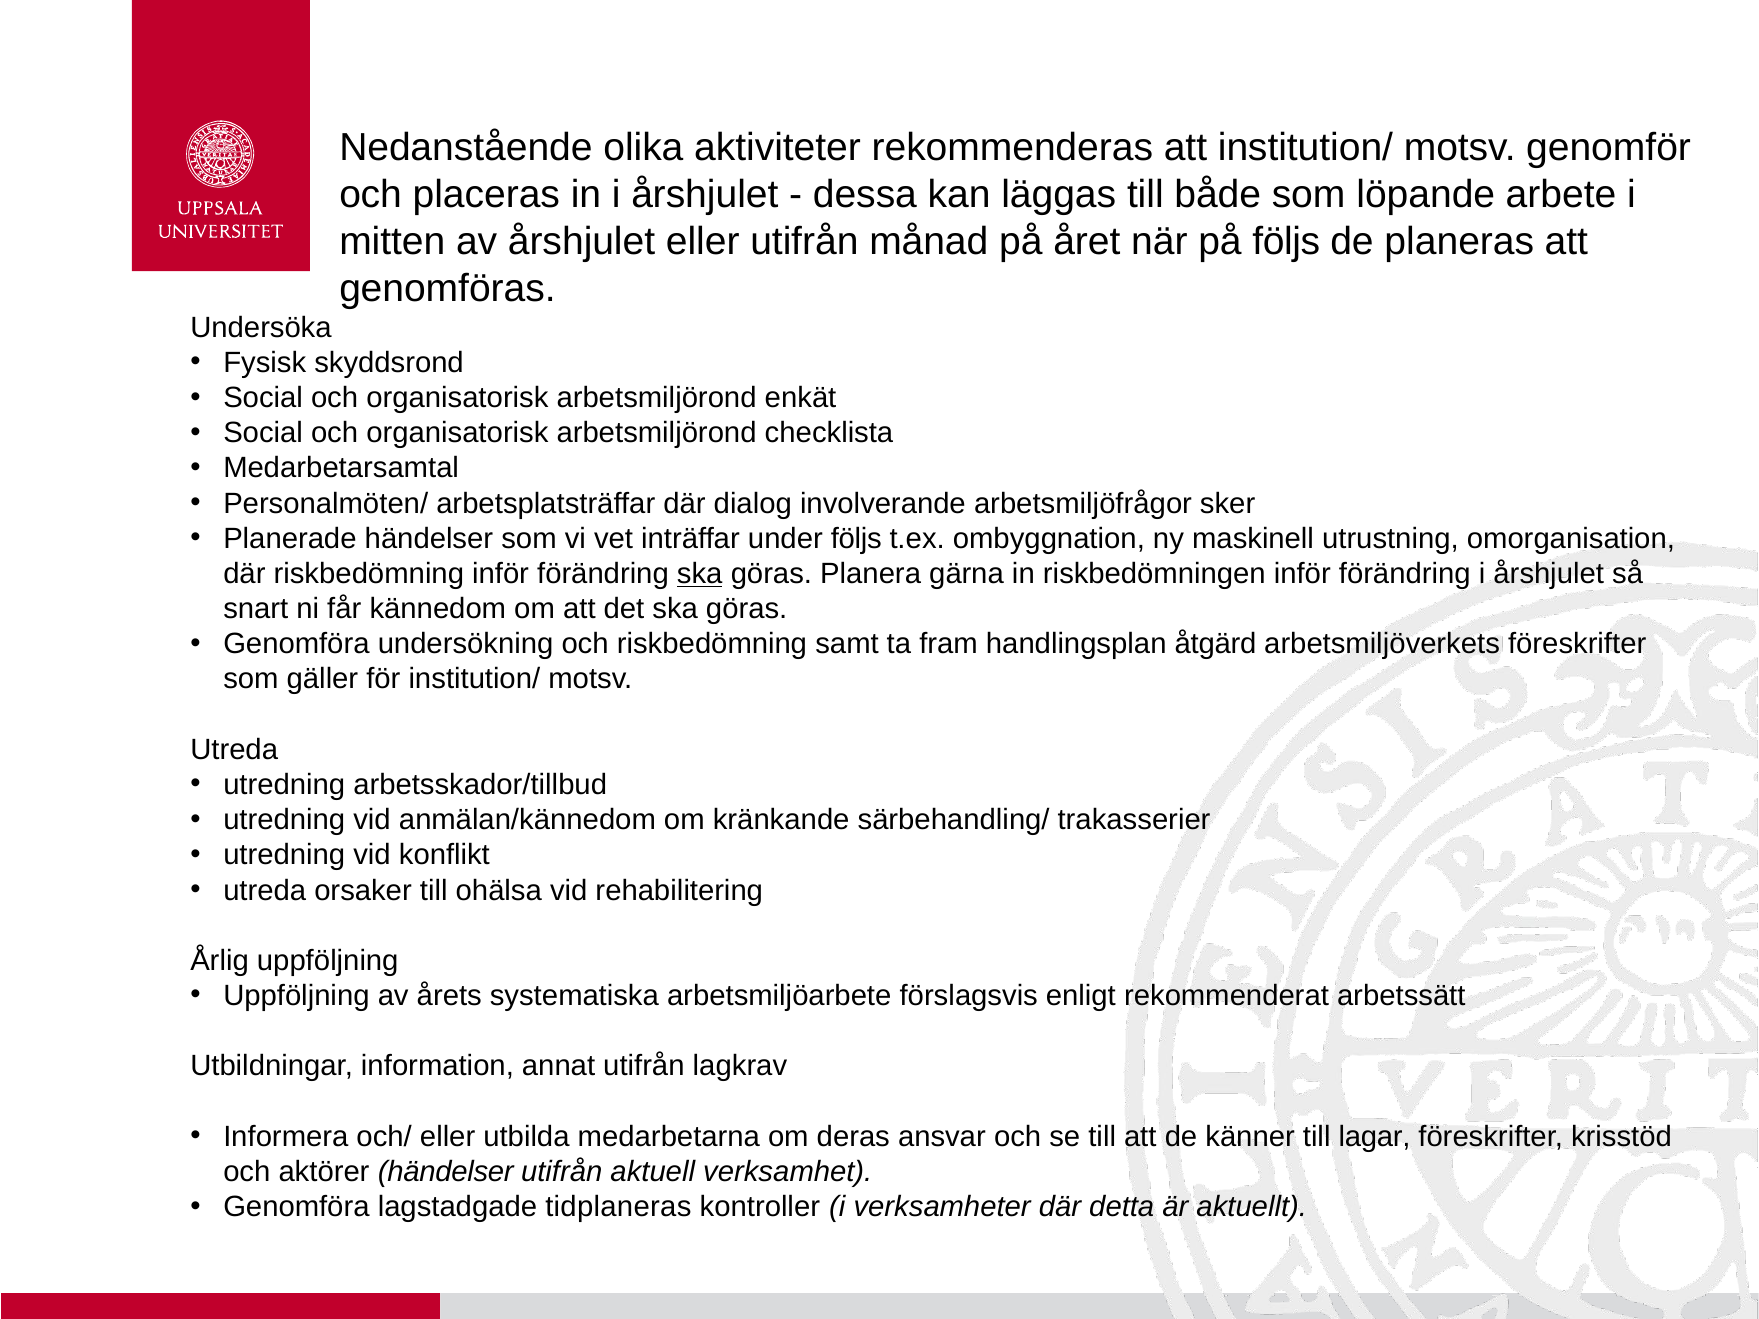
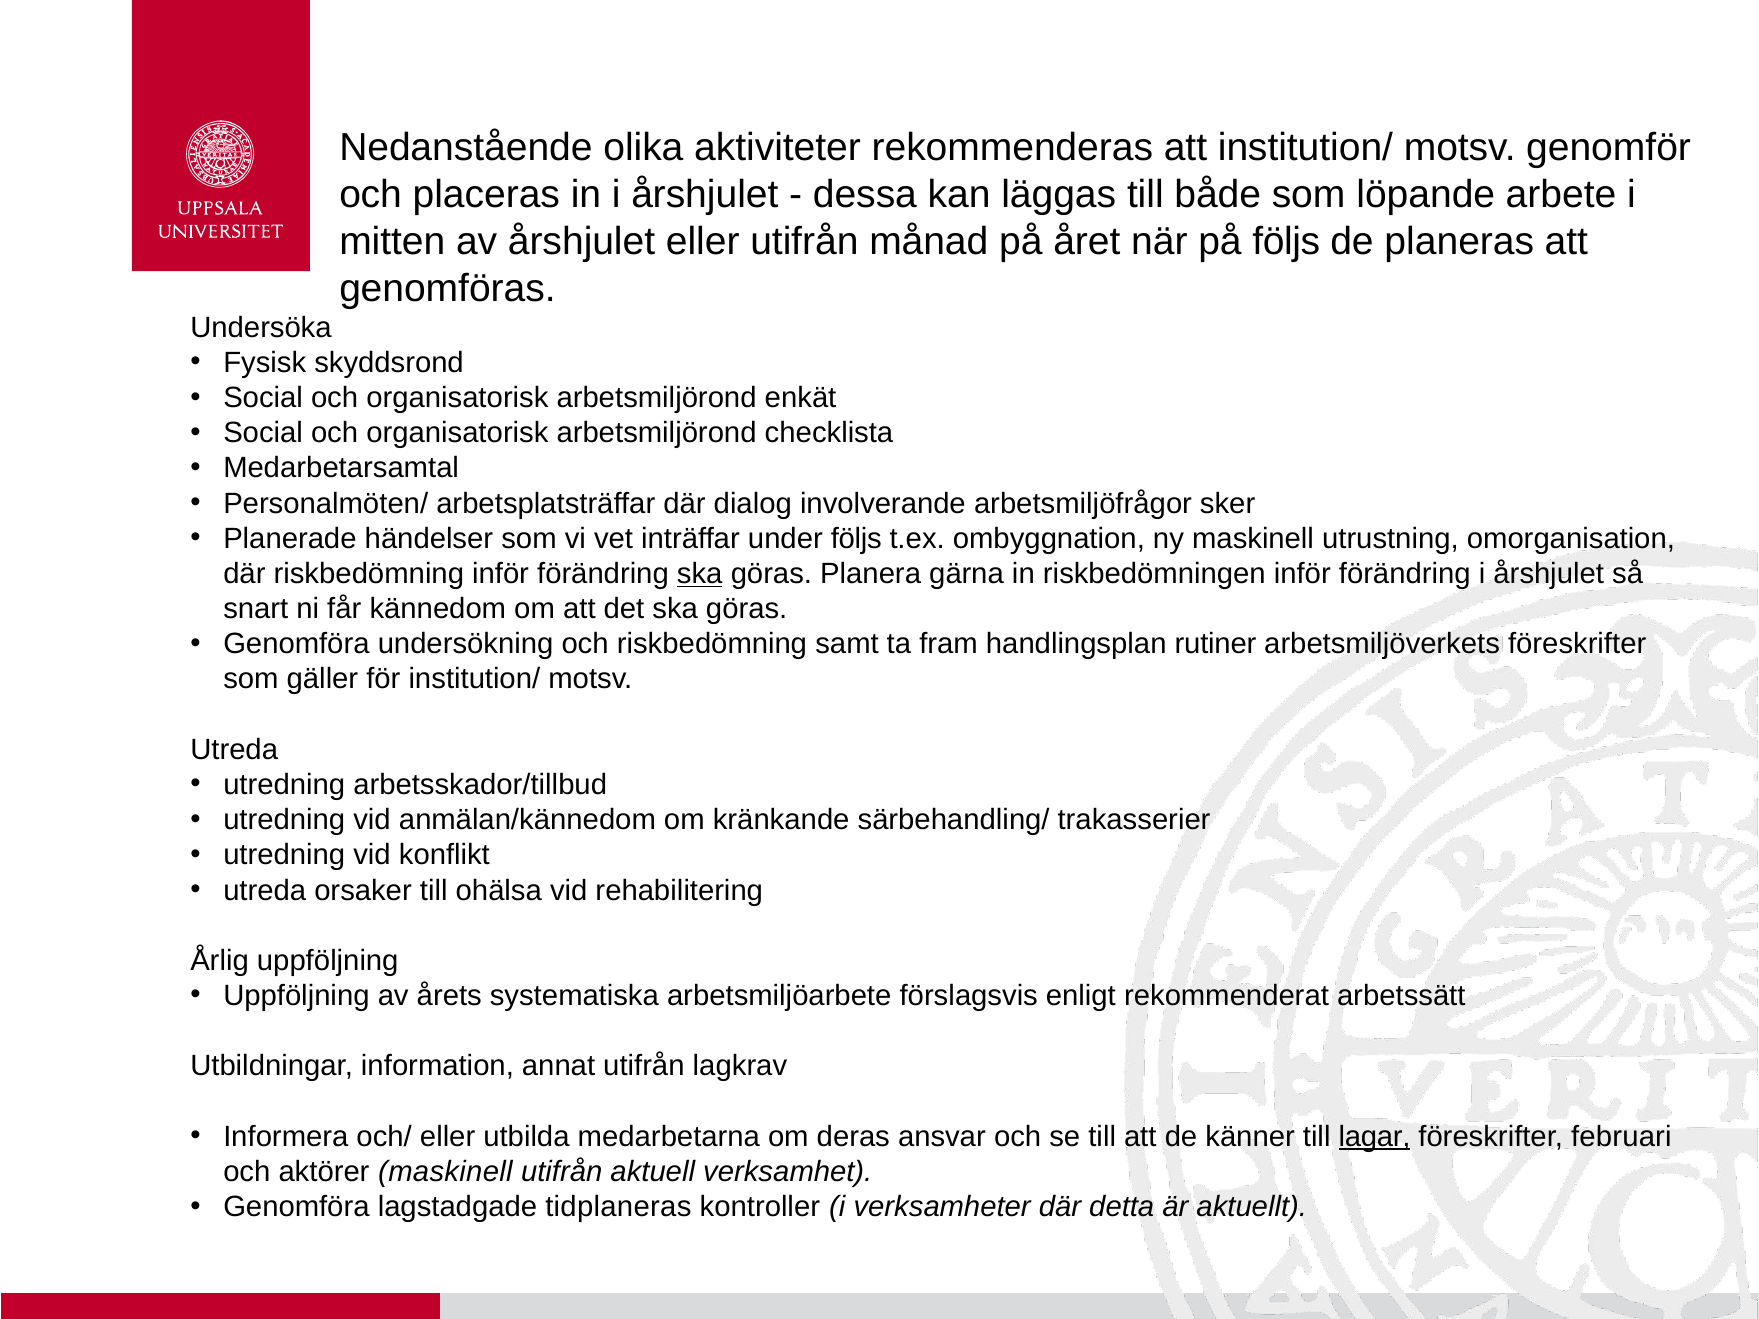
åtgärd: åtgärd -> rutiner
lagar underline: none -> present
krisstöd: krisstöd -> februari
aktörer händelser: händelser -> maskinell
